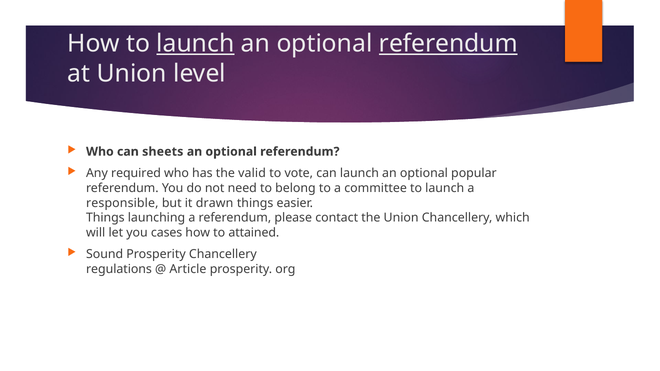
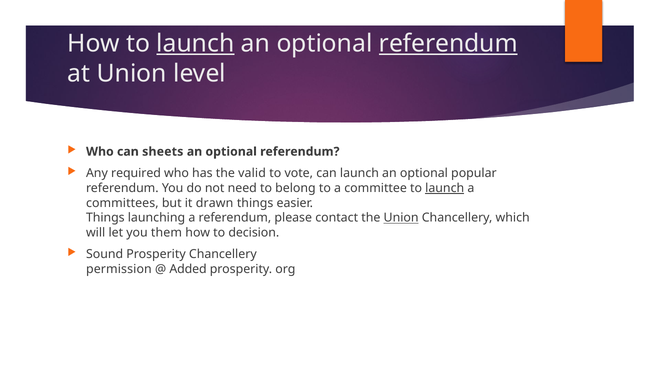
launch at (445, 188) underline: none -> present
responsible: responsible -> committees
Union at (401, 218) underline: none -> present
cases: cases -> them
attained: attained -> decision
regulations: regulations -> permission
Article: Article -> Added
